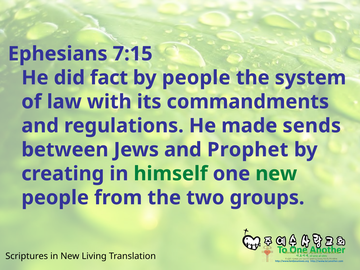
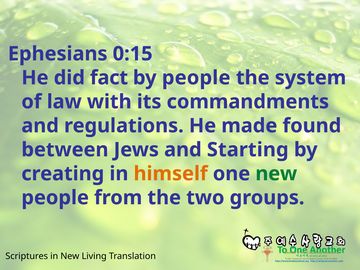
7:15: 7:15 -> 0:15
sends: sends -> found
Prophet: Prophet -> Starting
himself colour: green -> orange
